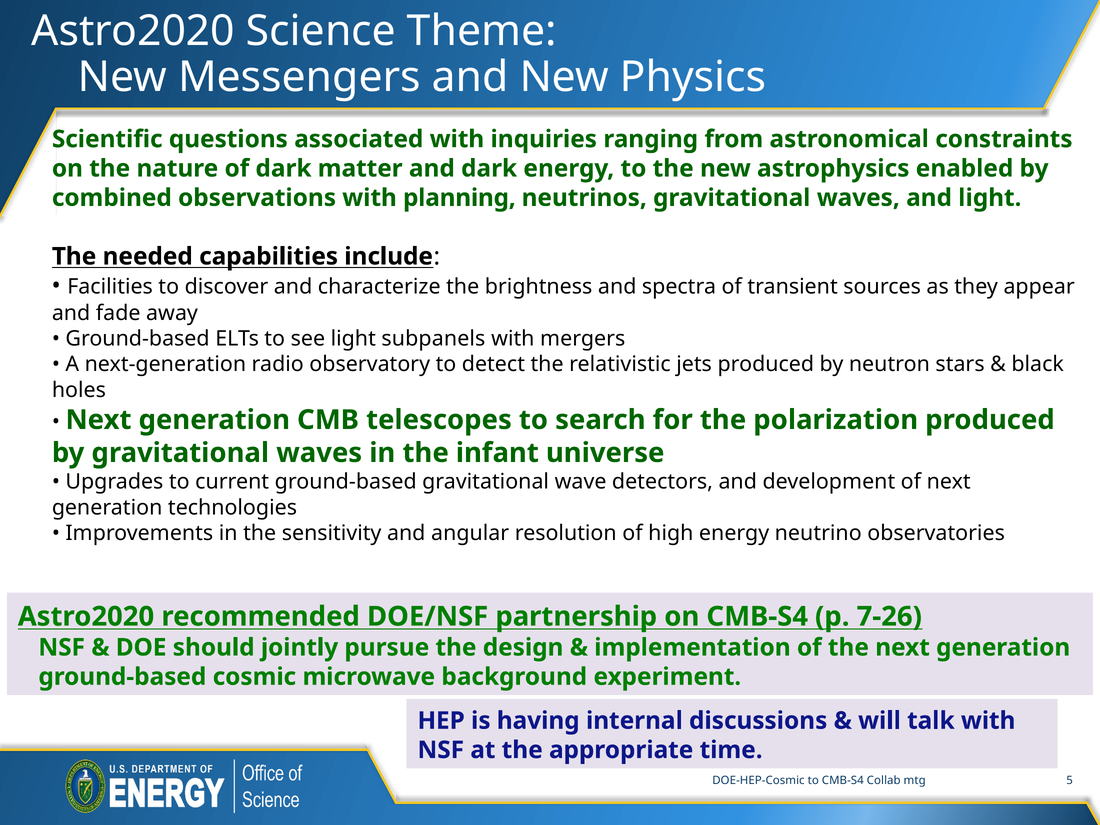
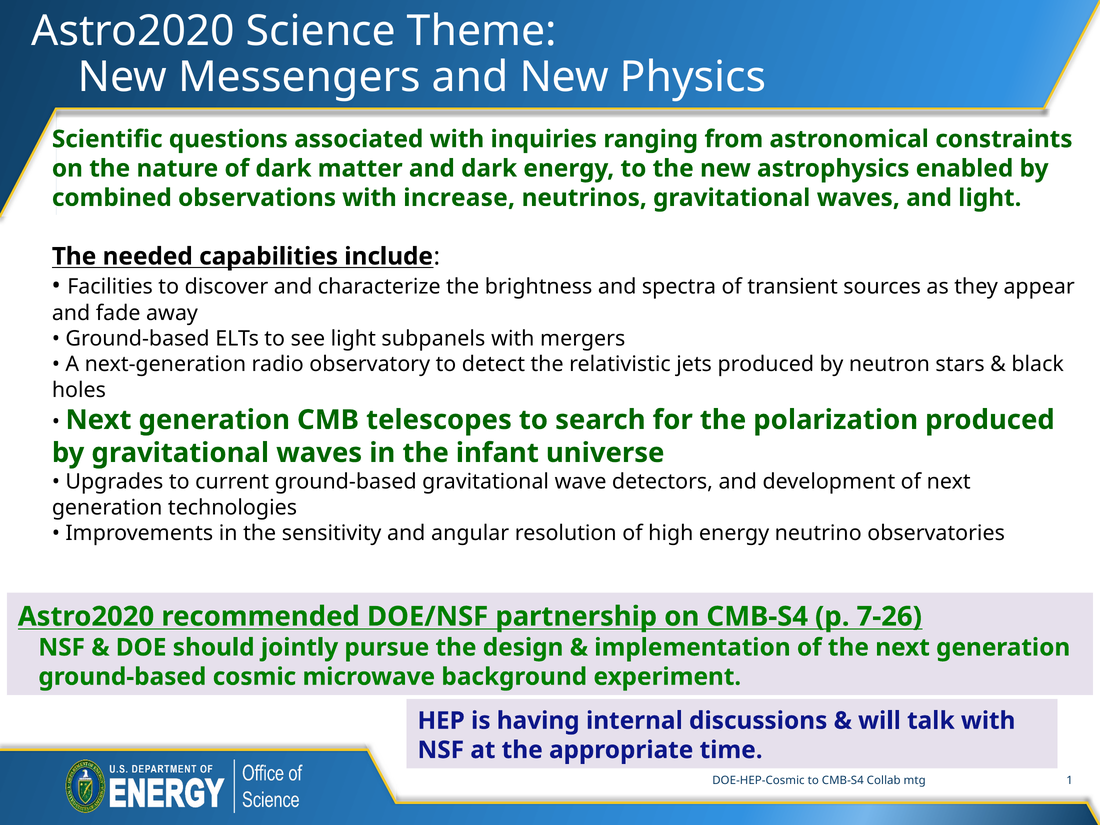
planning: planning -> increase
5: 5 -> 1
